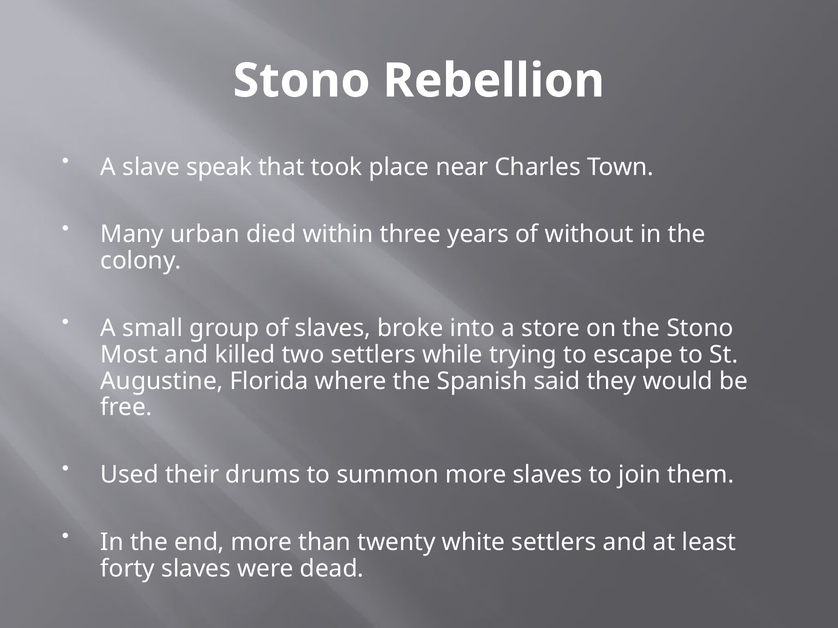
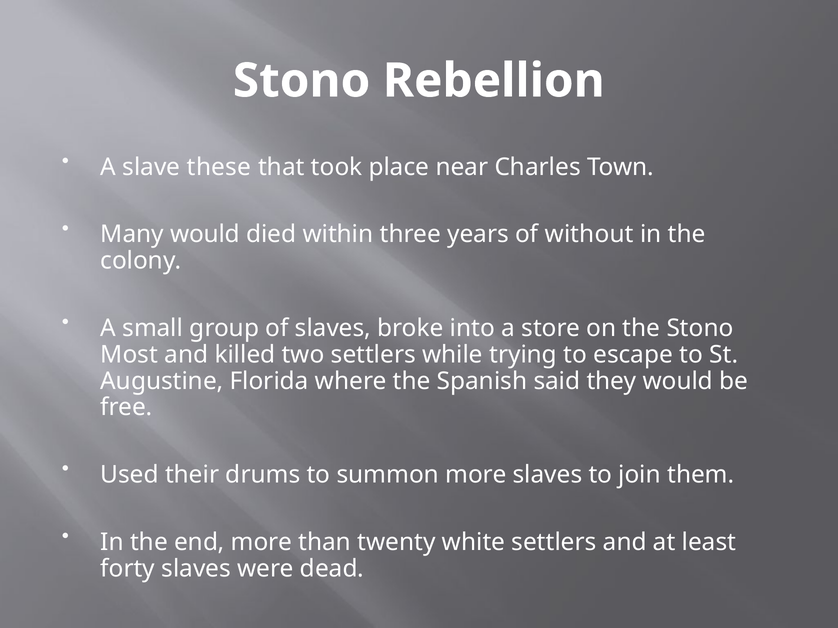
speak: speak -> these
Many urban: urban -> would
